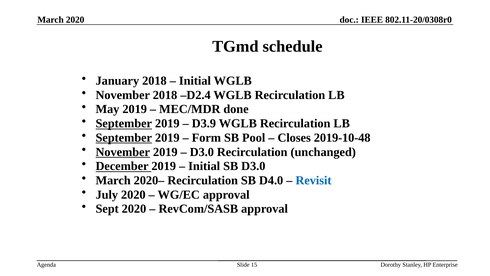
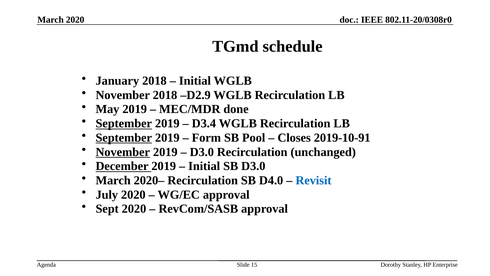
D2.4: D2.4 -> D2.9
D3.9: D3.9 -> D3.4
2019-10-48: 2019-10-48 -> 2019-10-91
